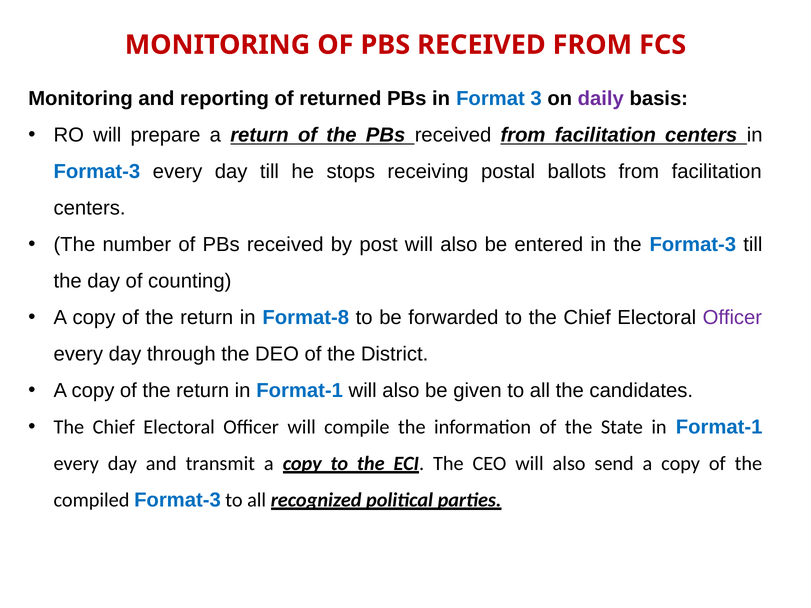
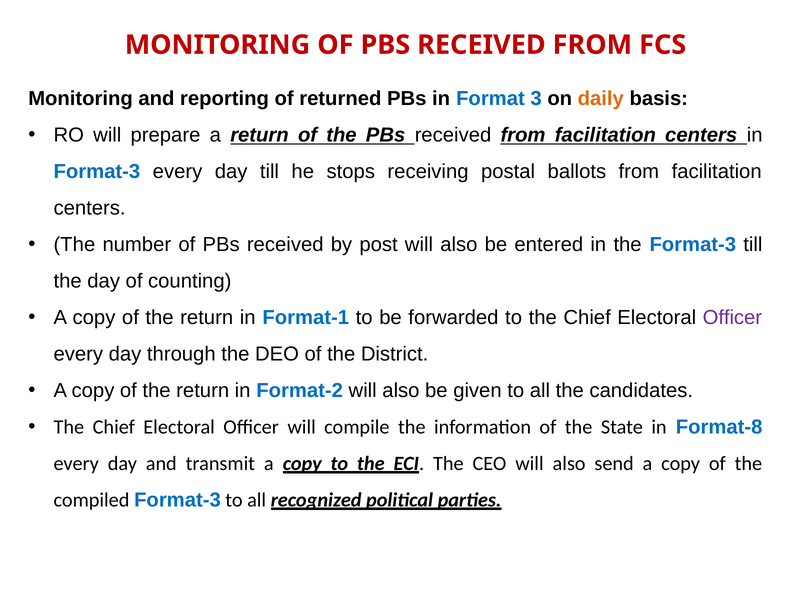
daily colour: purple -> orange
Format-8: Format-8 -> Format-1
return in Format-1: Format-1 -> Format-2
State in Format-1: Format-1 -> Format-8
